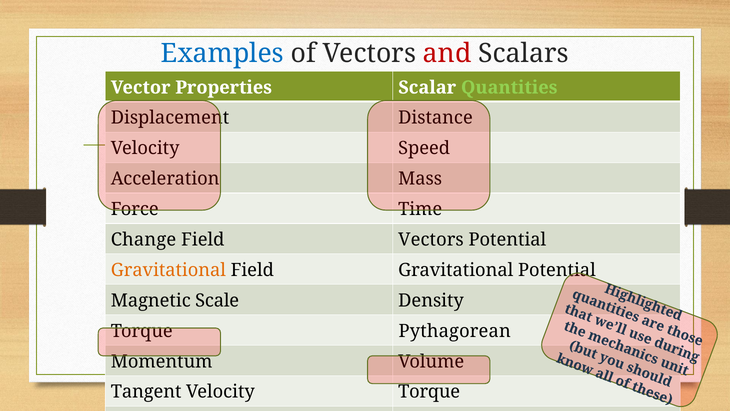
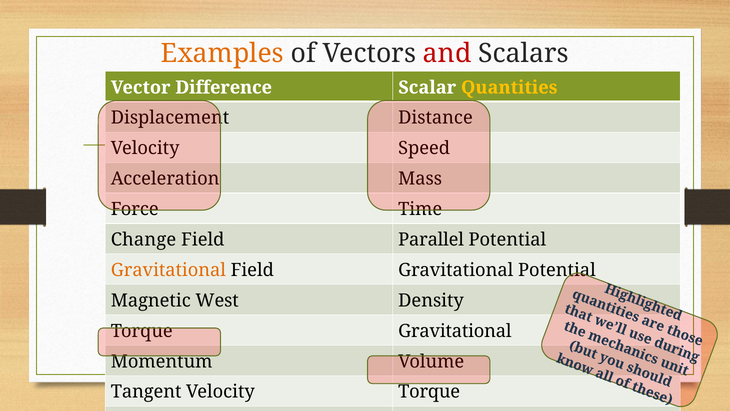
Examples colour: blue -> orange
Properties: Properties -> Difference
Quantities colour: light green -> yellow
Field Vectors: Vectors -> Parallel
Scale: Scale -> West
Pythagorean at (455, 331): Pythagorean -> Gravitational
